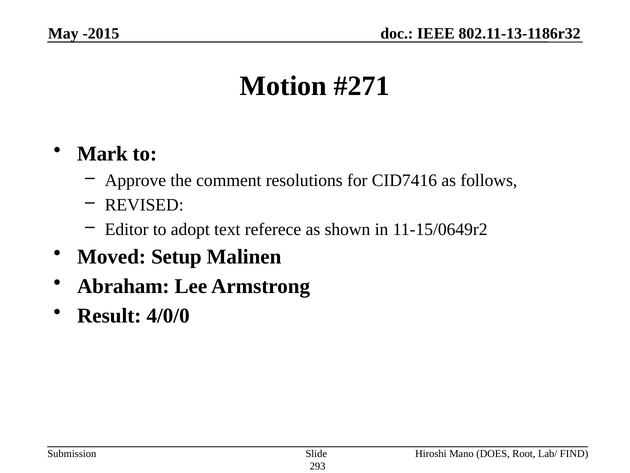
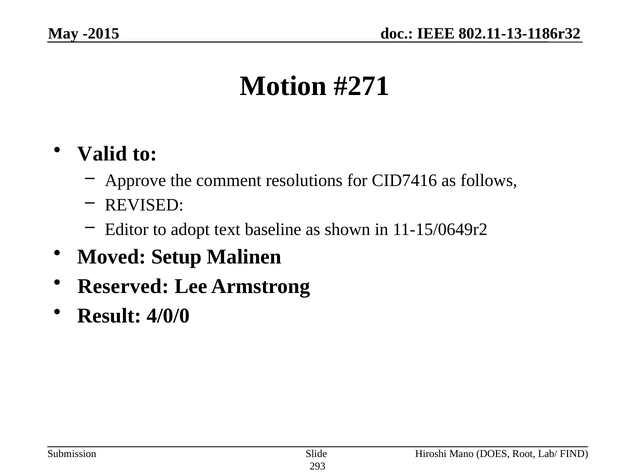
Mark: Mark -> Valid
referece: referece -> baseline
Abraham: Abraham -> Reserved
